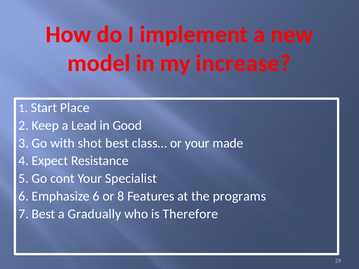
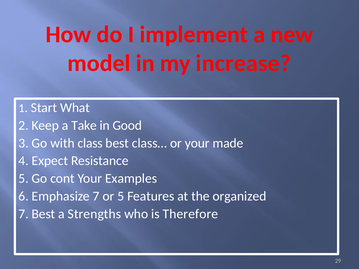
Place: Place -> What
Lead: Lead -> Take
shot: shot -> class
Specialist: Specialist -> Examples
Emphasize 6: 6 -> 7
or 8: 8 -> 5
programs: programs -> organized
Gradually: Gradually -> Strengths
